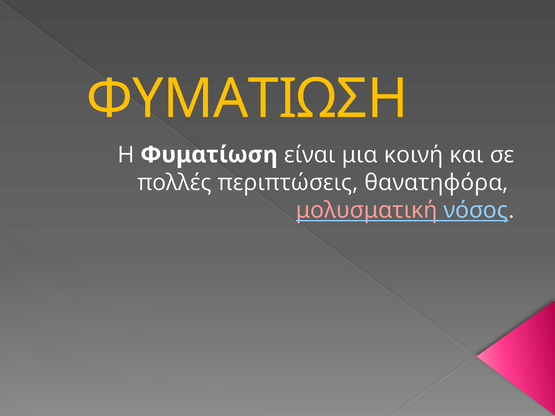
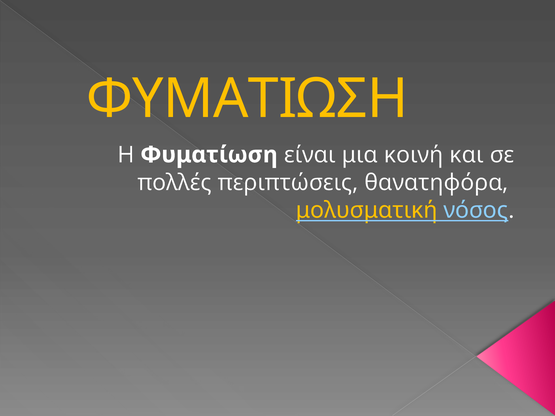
μολυσματική colour: pink -> yellow
